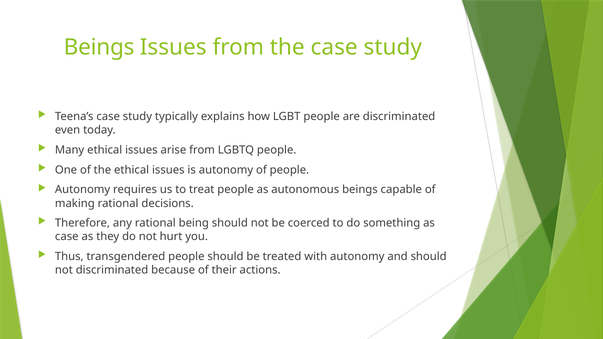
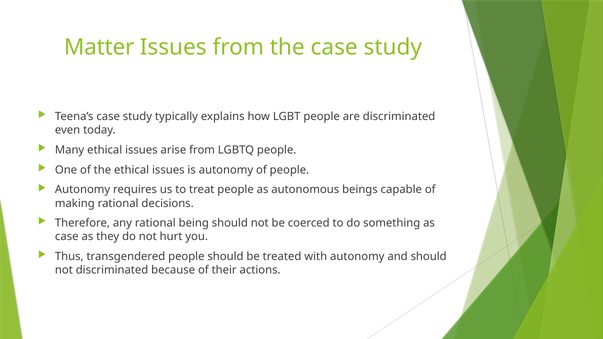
Beings at (99, 48): Beings -> Matter
